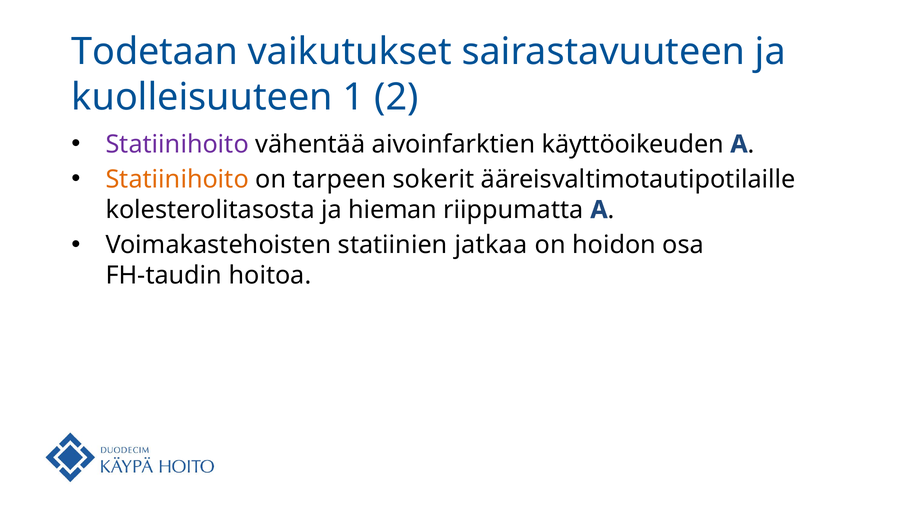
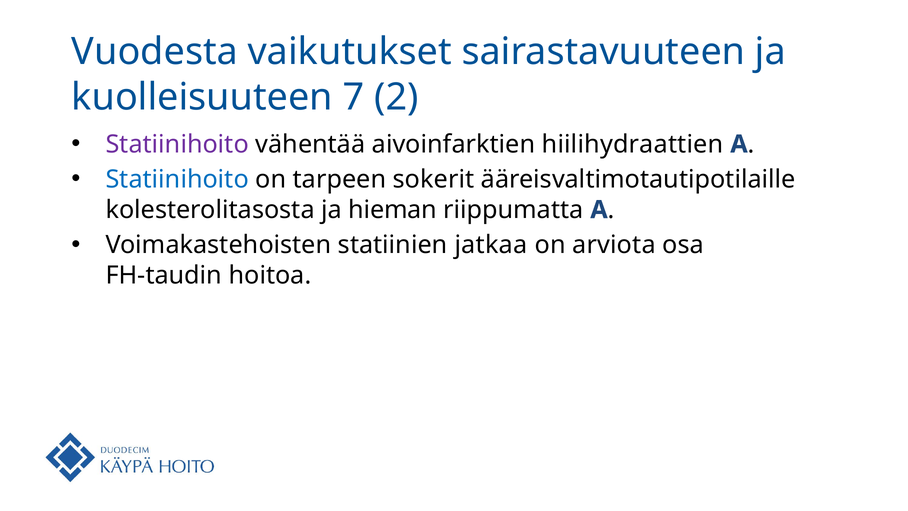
Todetaan: Todetaan -> Vuodesta
1: 1 -> 7
käyttöoikeuden: käyttöoikeuden -> hiilihydraattien
Statiinihoito at (177, 179) colour: orange -> blue
hoidon: hoidon -> arviota
